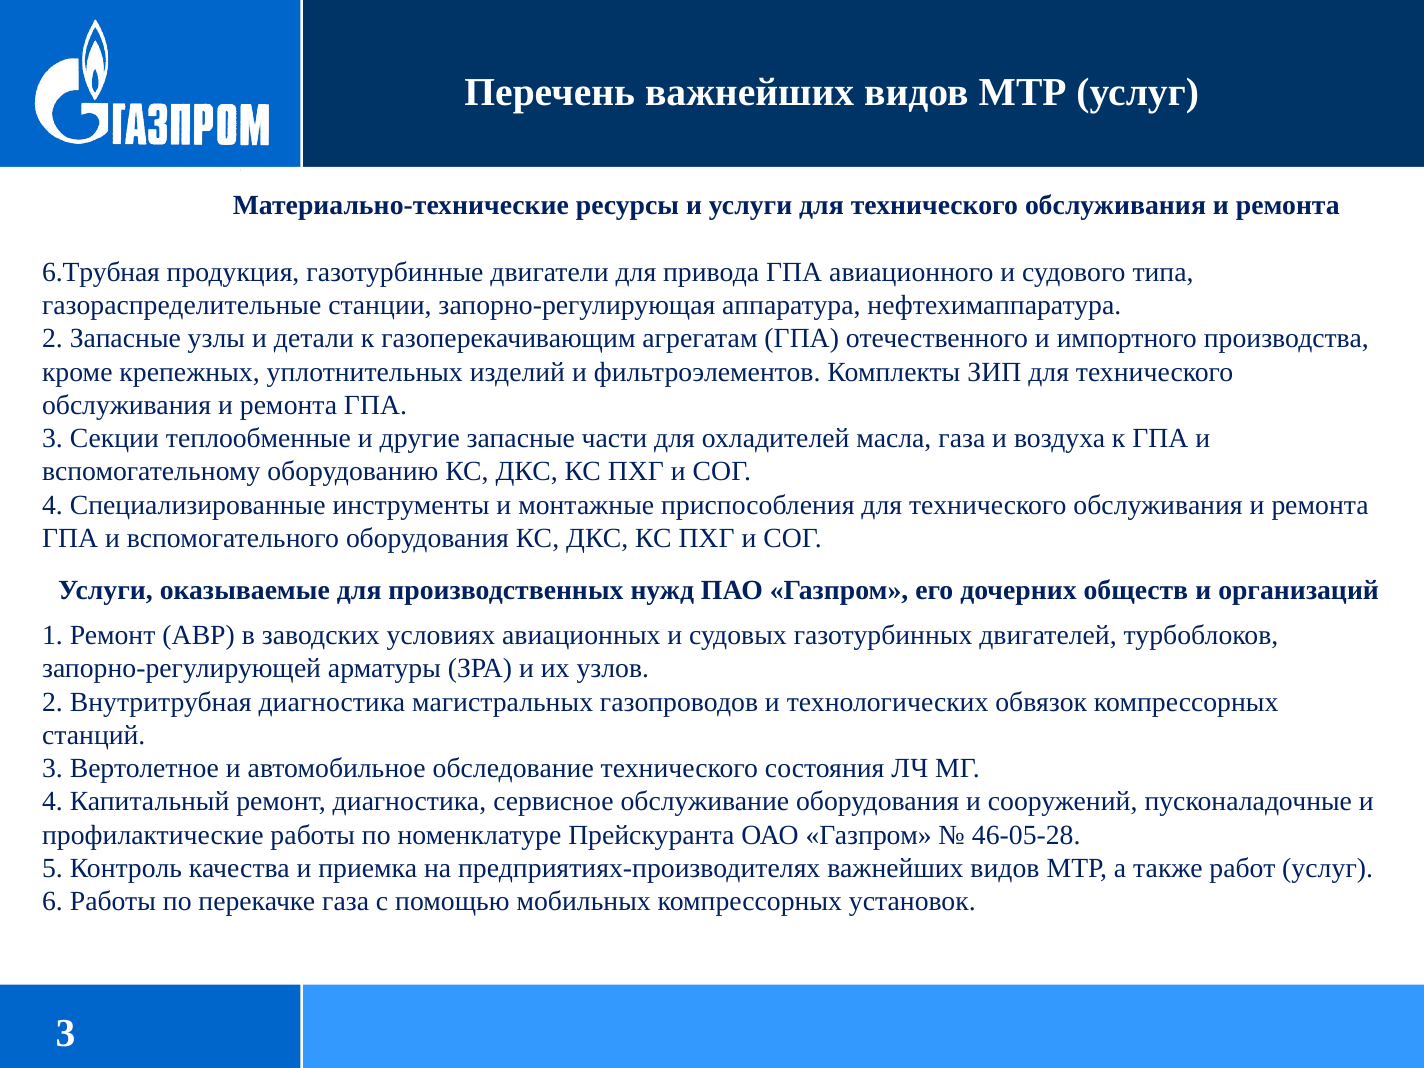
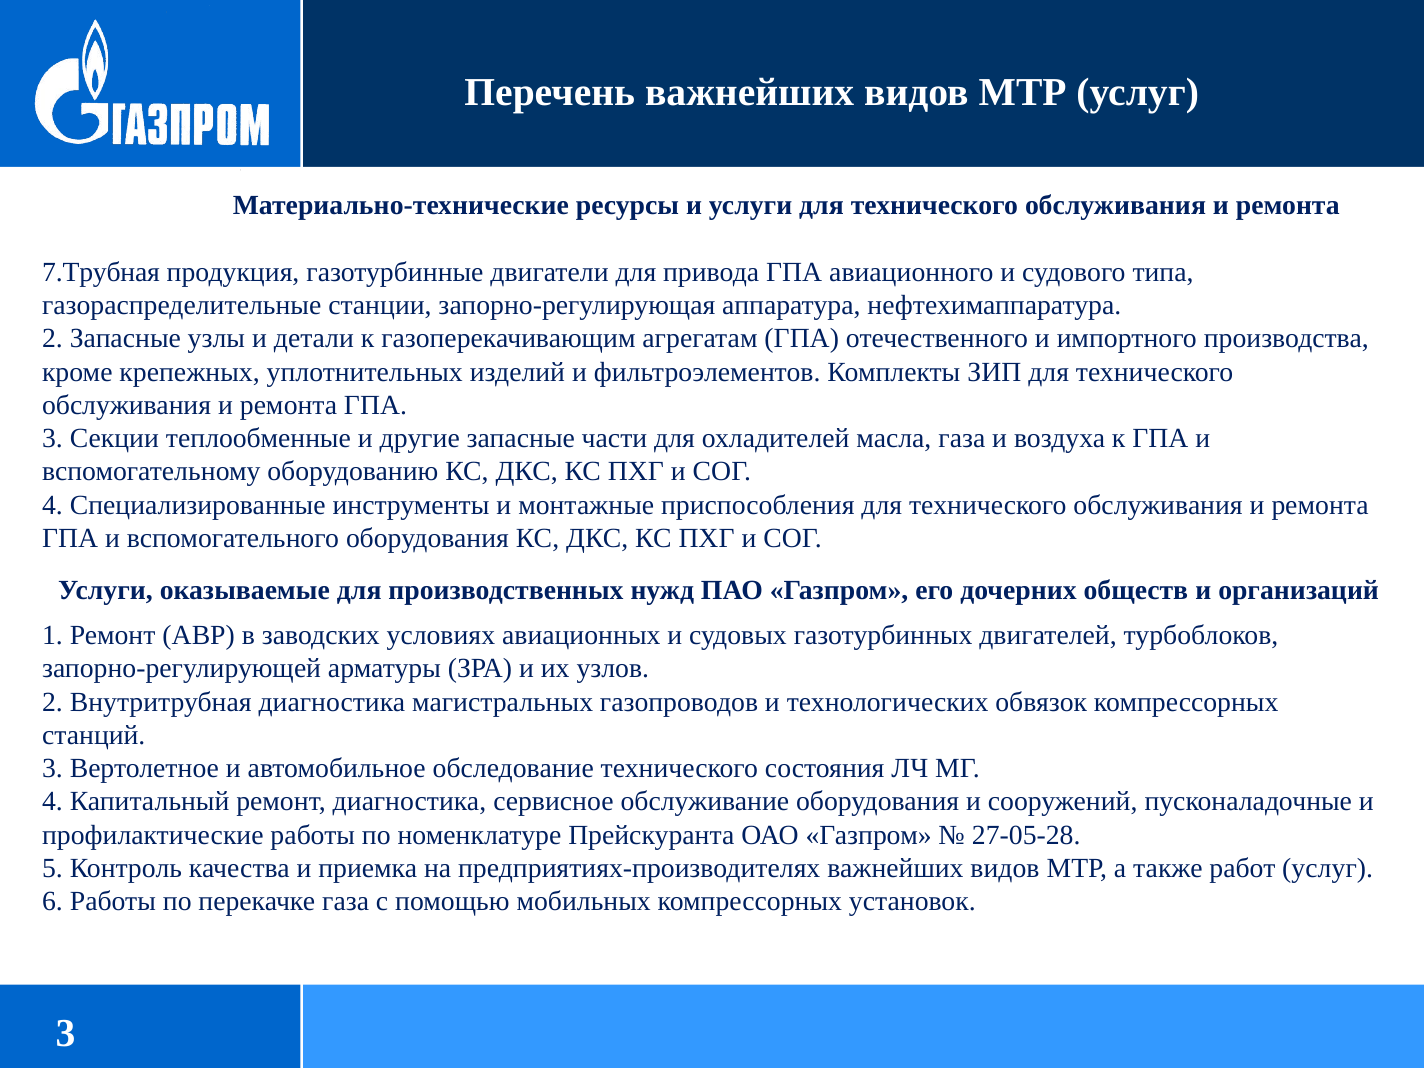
6.Трубная: 6.Трубная -> 7.Трубная
46-05-28: 46-05-28 -> 27-05-28
